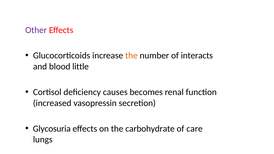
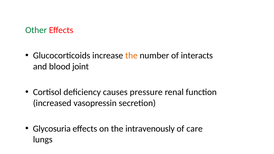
Other colour: purple -> green
little: little -> joint
becomes: becomes -> pressure
carbohydrate: carbohydrate -> intravenously
